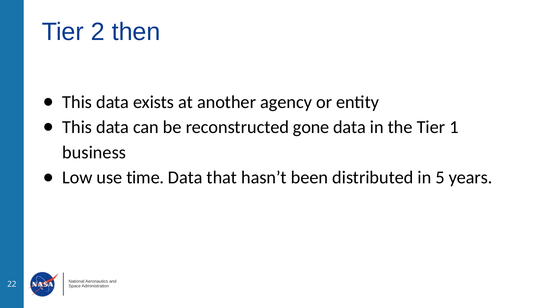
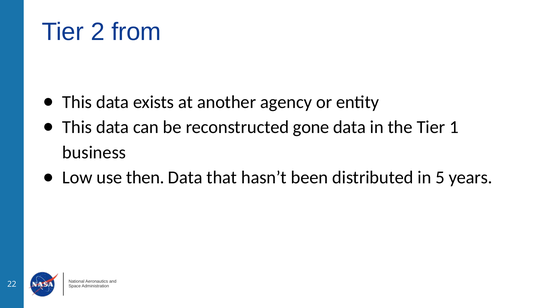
then: then -> from
time: time -> then
